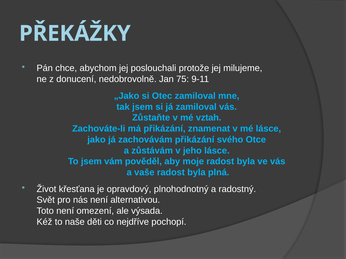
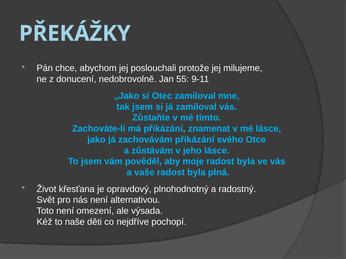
75: 75 -> 55
vztah: vztah -> tímto
